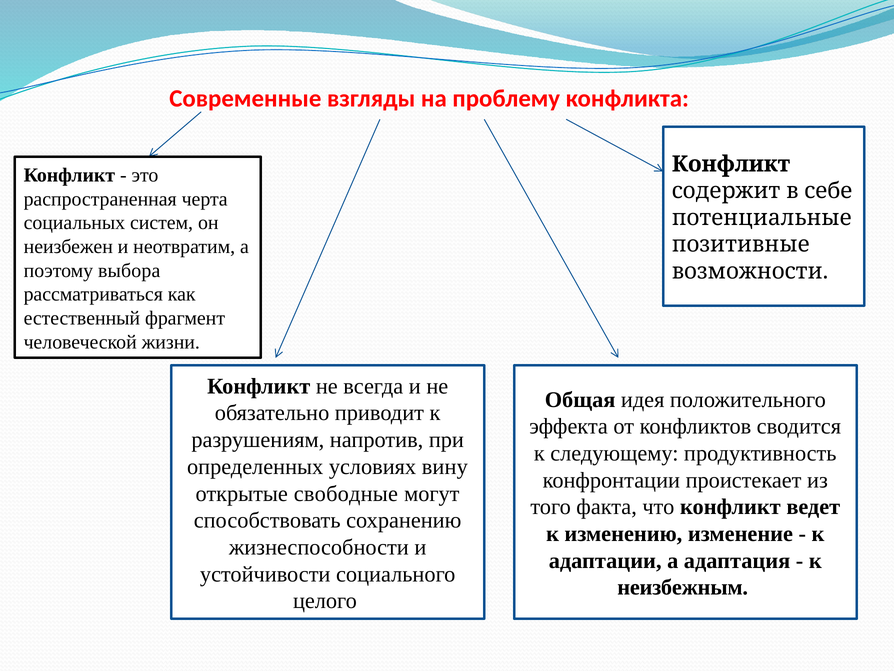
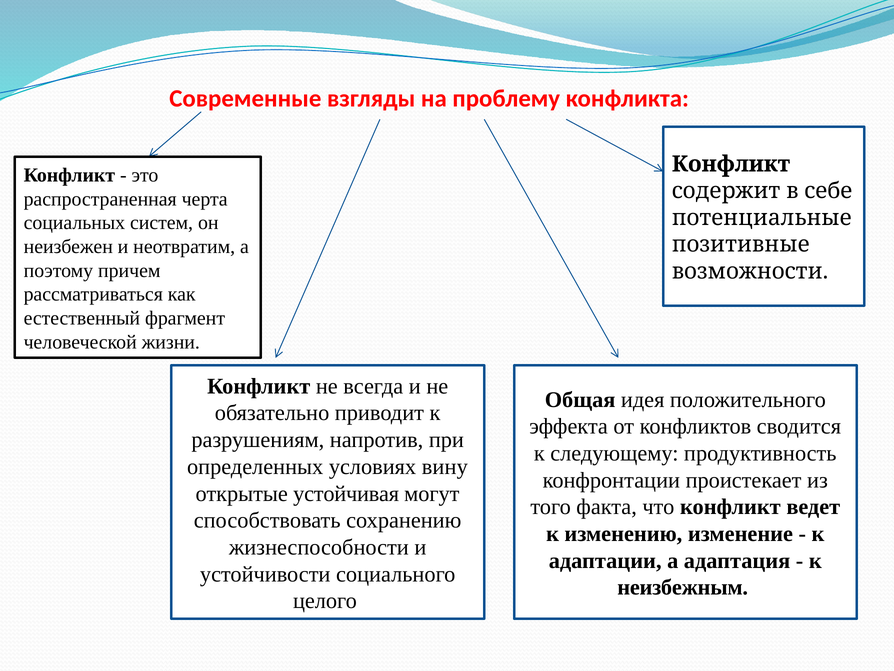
выбора: выбора -> причем
свободные: свободные -> устойчивая
